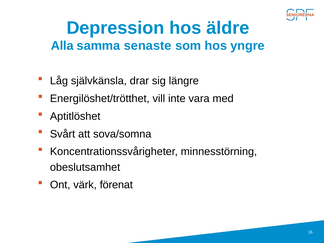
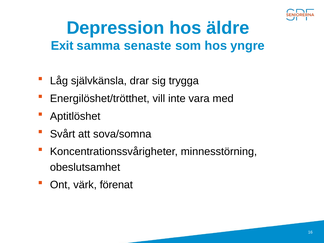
Alla: Alla -> Exit
längre: längre -> trygga
